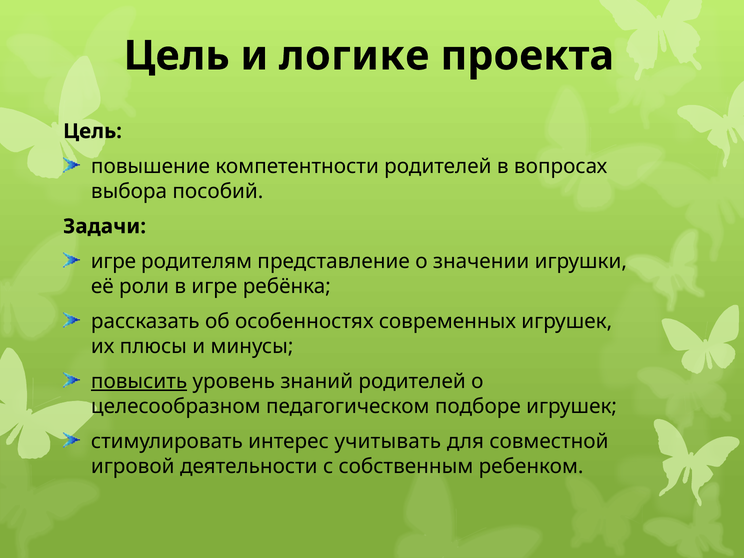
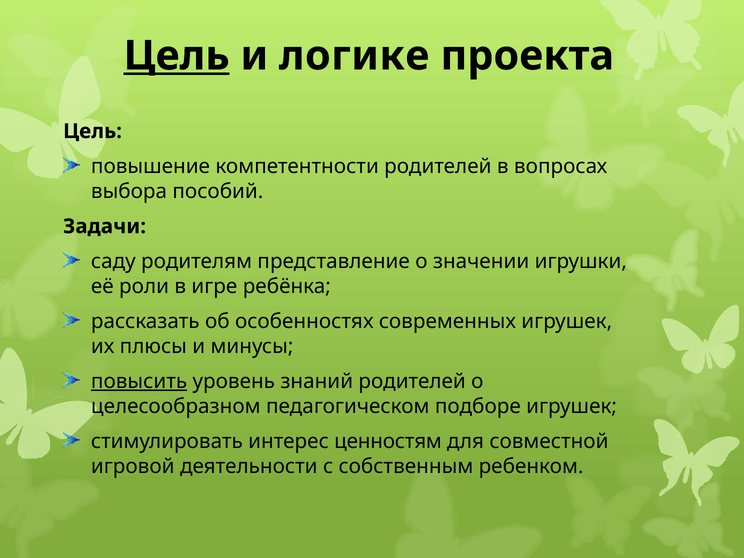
Цель at (177, 56) underline: none -> present
игре at (113, 262): игре -> саду
учитывать: учитывать -> ценностям
